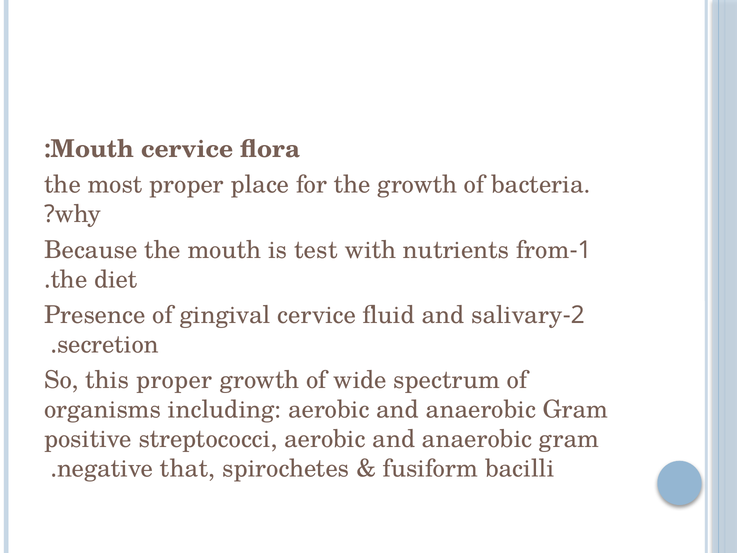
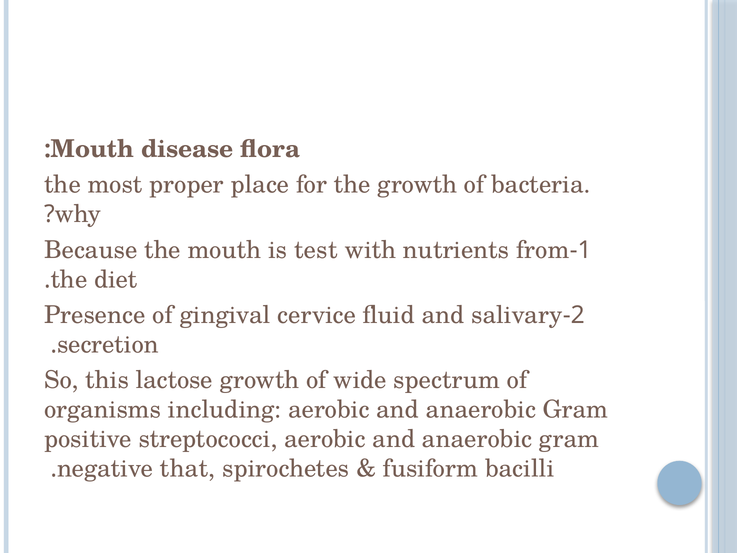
Mouth cervice: cervice -> disease
this proper: proper -> lactose
